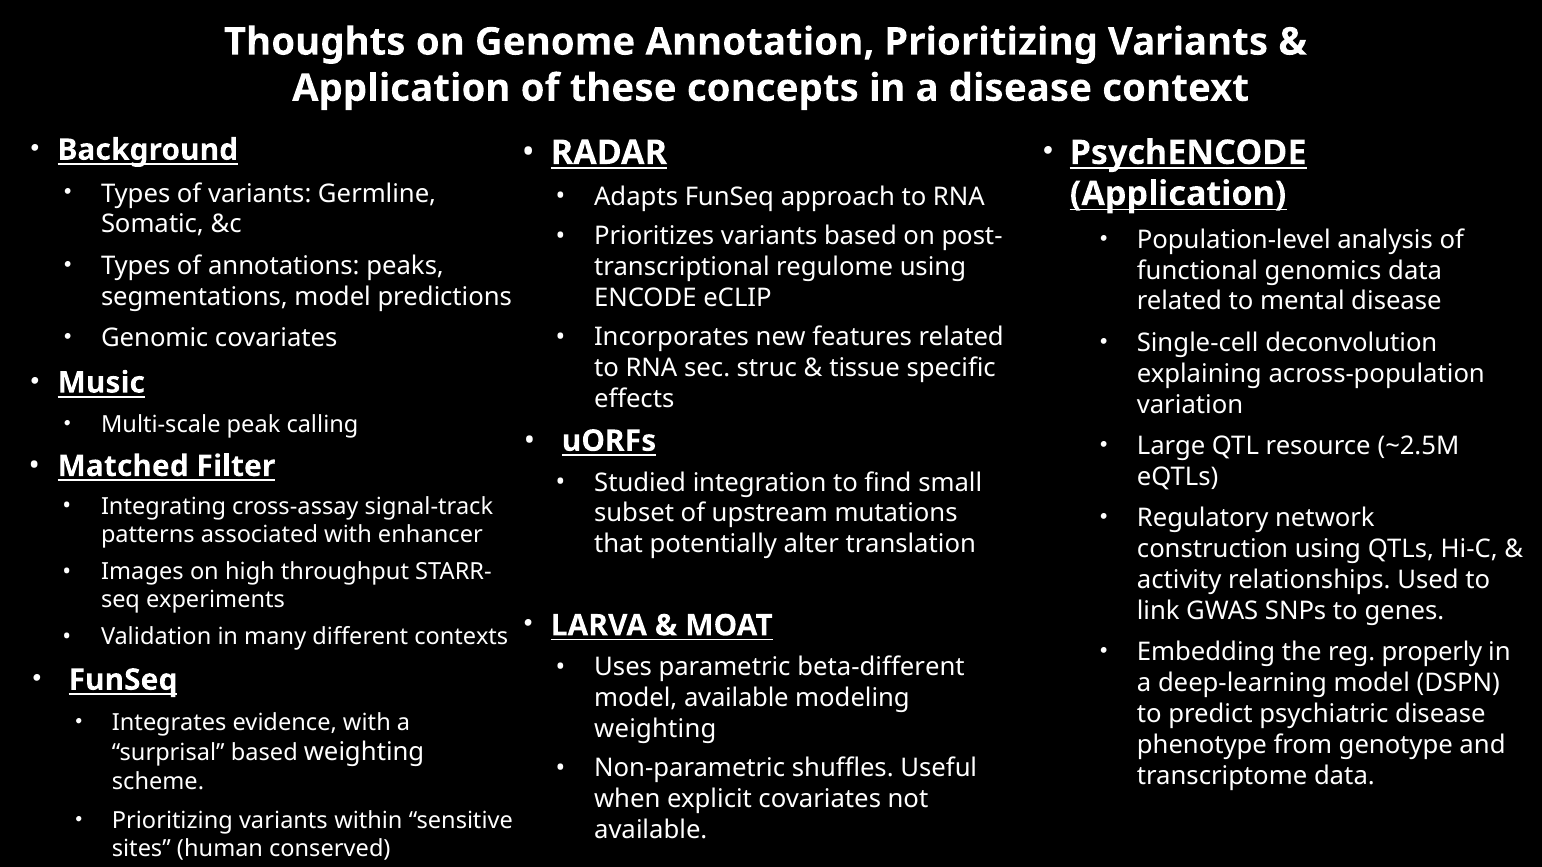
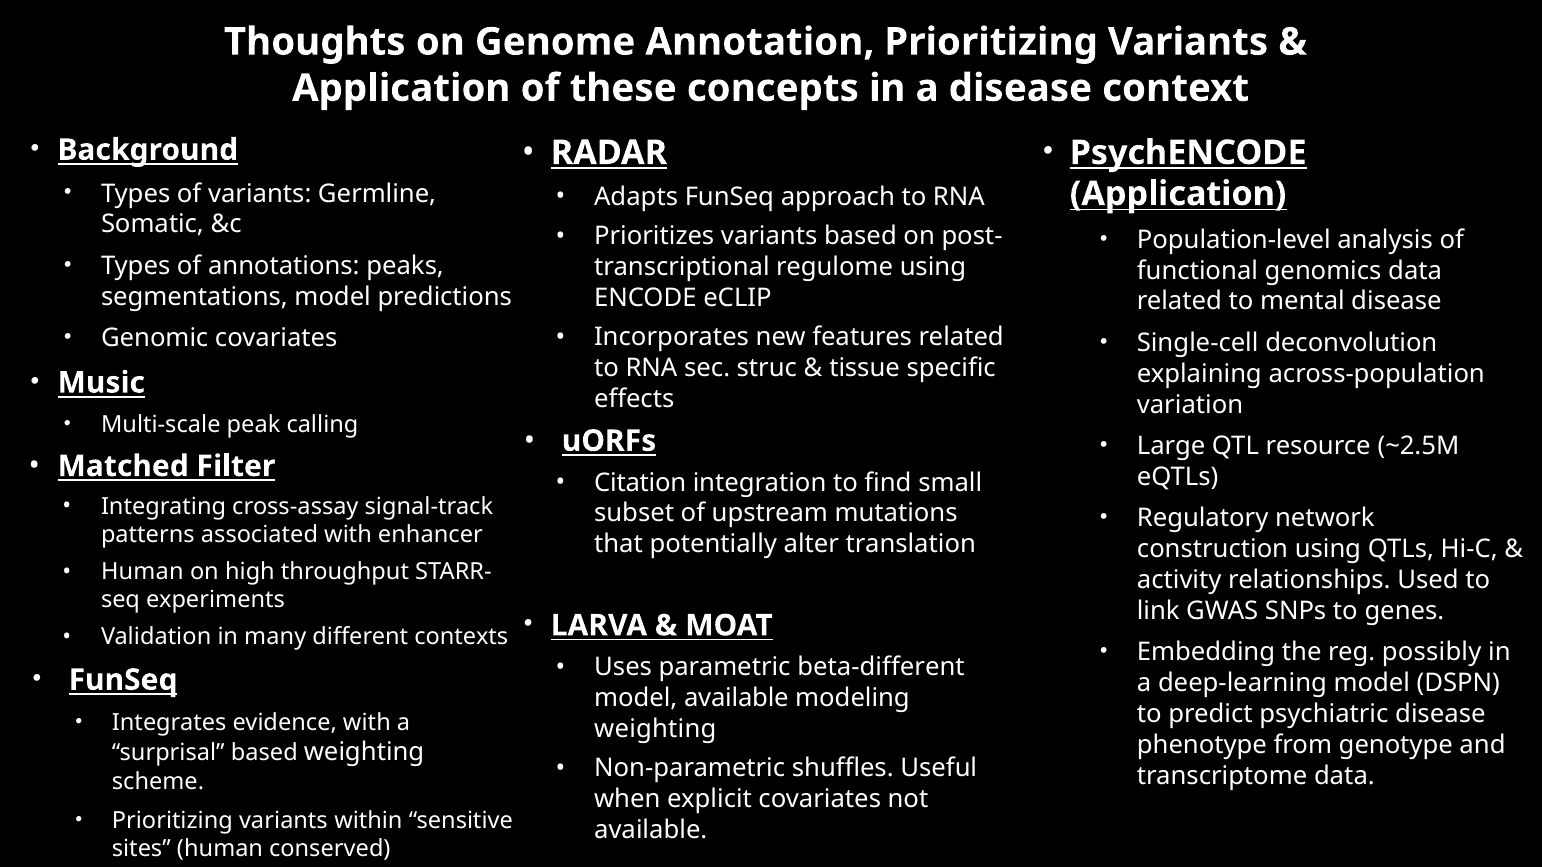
Studied: Studied -> Citation
Images at (142, 572): Images -> Human
properly: properly -> possibly
